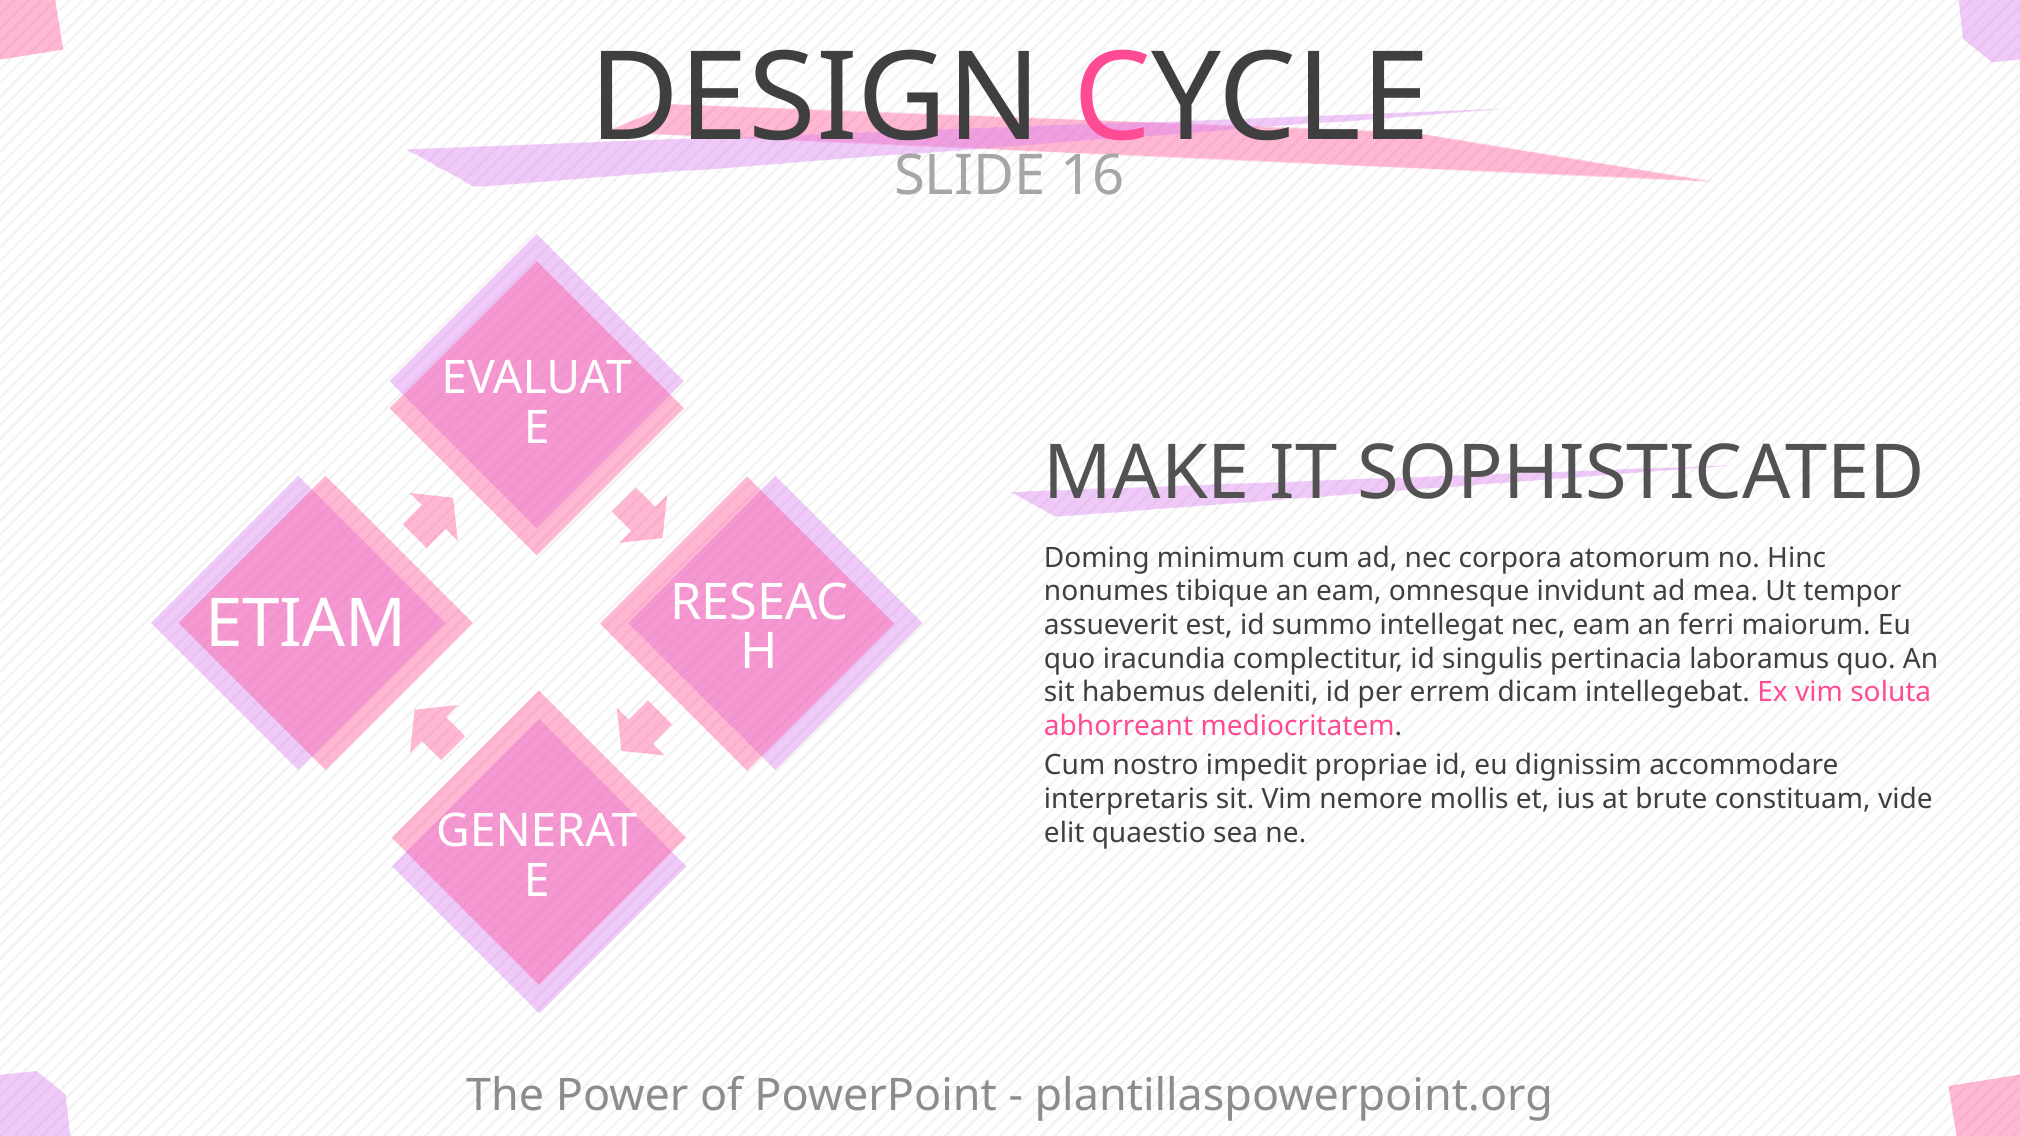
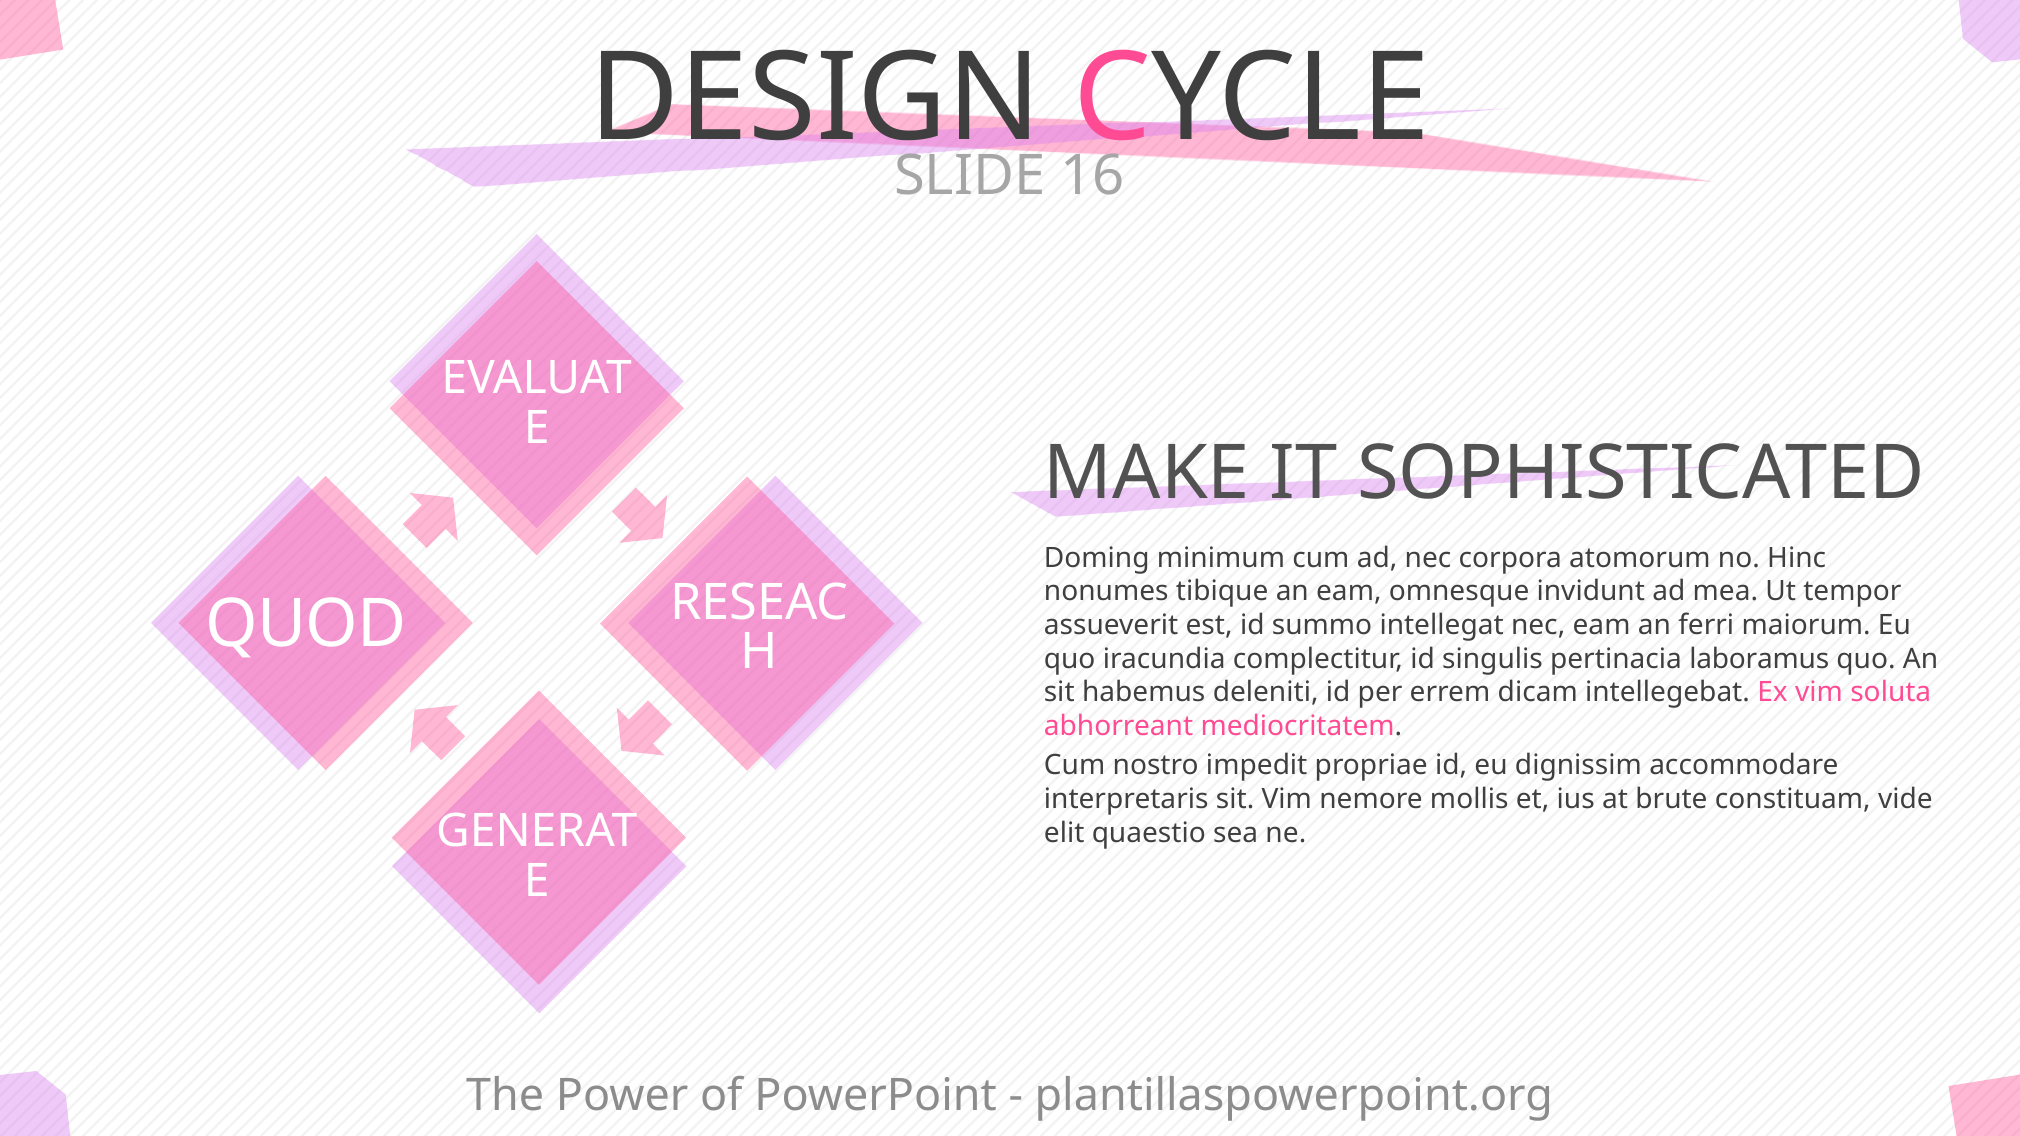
ETIAM: ETIAM -> QUOD
